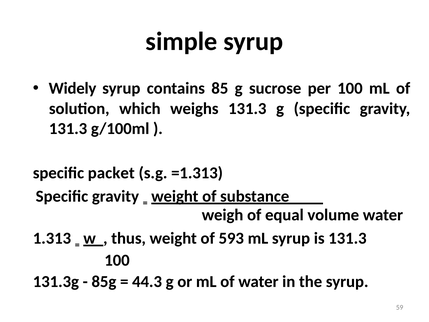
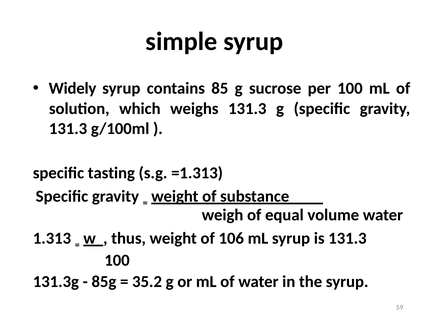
packet: packet -> tasting
593: 593 -> 106
44.3: 44.3 -> 35.2
